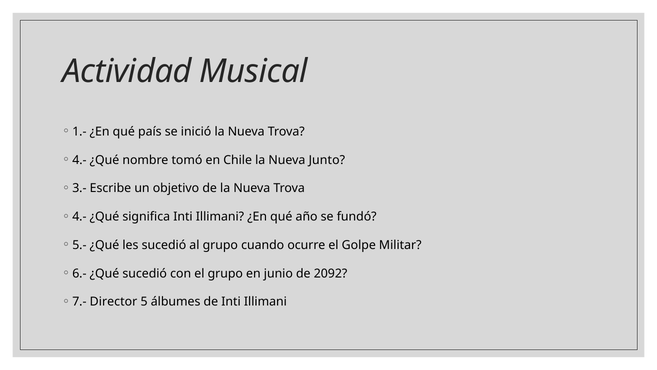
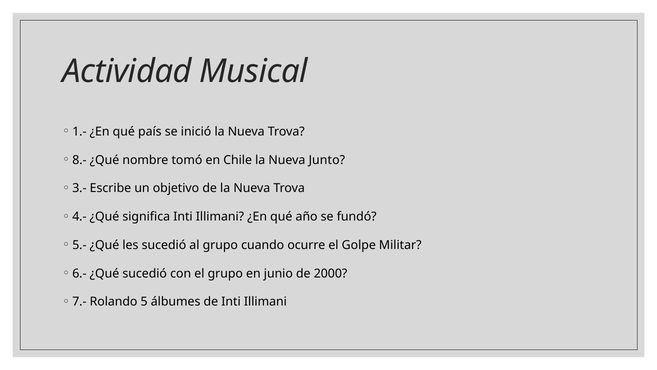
4.- at (79, 160): 4.- -> 8.-
2092: 2092 -> 2000
Director: Director -> Rolando
